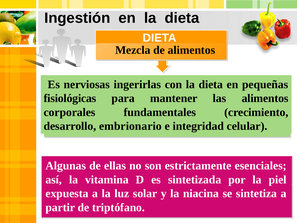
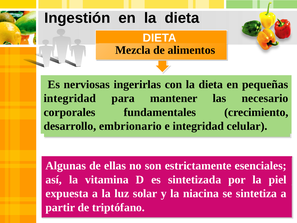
fisiológicas at (70, 98): fisiológicas -> integridad
las alimentos: alimentos -> necesario
